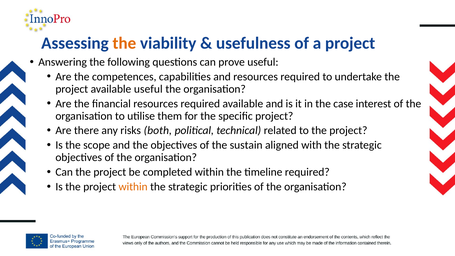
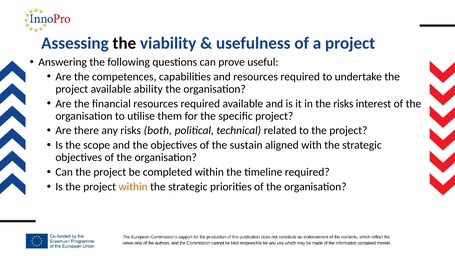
the at (124, 43) colour: orange -> black
available useful: useful -> ability
the case: case -> risks
